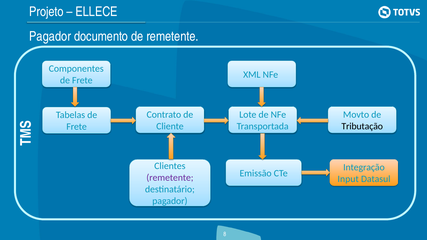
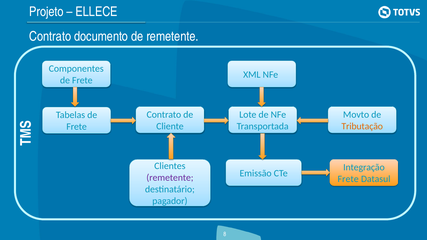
Pagador at (50, 36): Pagador -> Contrato
Tributação colour: black -> orange
Input at (348, 179): Input -> Frete
